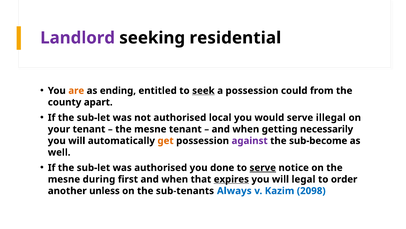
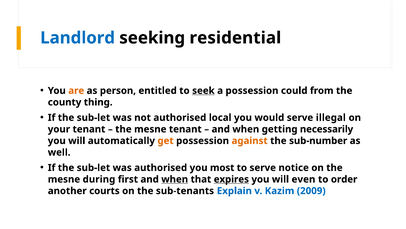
Landlord colour: purple -> blue
ending: ending -> person
apart: apart -> thing
against colour: purple -> orange
sub-become: sub-become -> sub-number
done: done -> most
serve at (263, 167) underline: present -> none
when at (175, 179) underline: none -> present
legal: legal -> even
unless: unless -> courts
Always: Always -> Explain
2098: 2098 -> 2009
